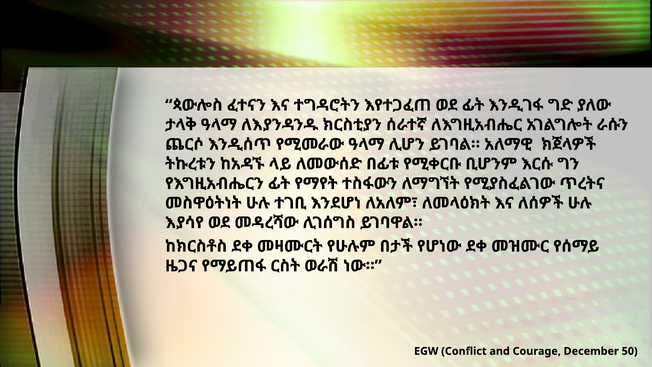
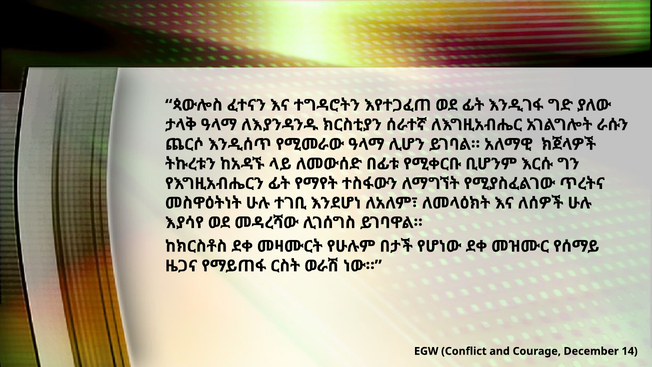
50: 50 -> 14
